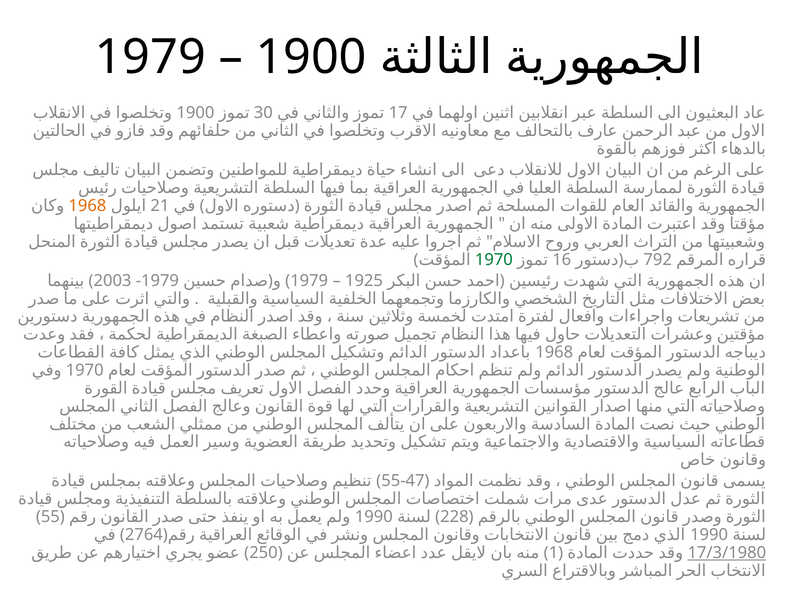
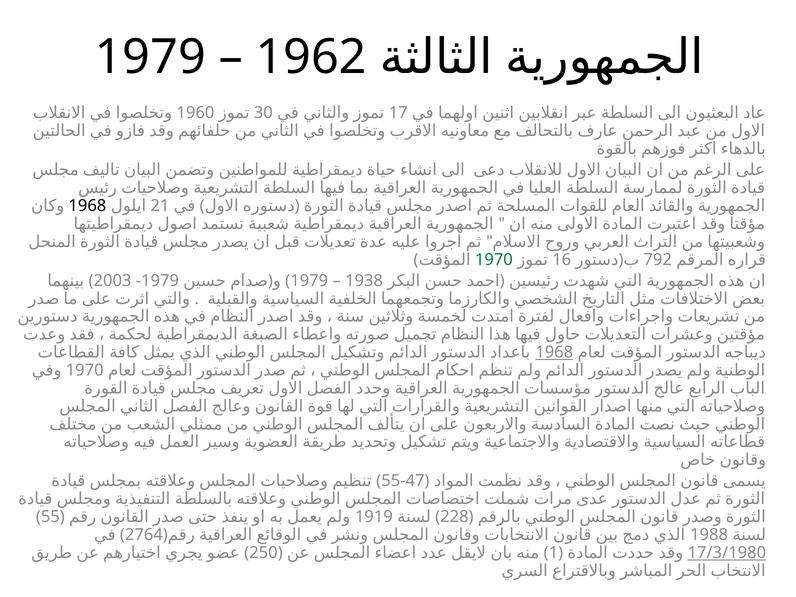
1900 at (311, 57): 1900 -> 1962
1900 at (195, 113): 1900 -> 1960
1968 at (87, 206) colour: orange -> black
1925: 1925 -> 1938
1968 at (554, 352) underline: none -> present
1990 at (374, 517): 1990 -> 1919
1990 at (709, 535): 1990 -> 1988
